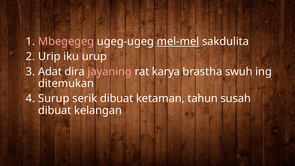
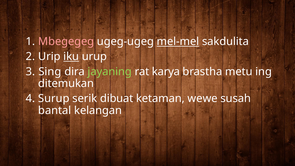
iku underline: none -> present
Adat: Adat -> Sing
jayaning colour: pink -> light green
swuh: swuh -> metu
tahun: tahun -> wewe
dibuat at (55, 110): dibuat -> bantal
